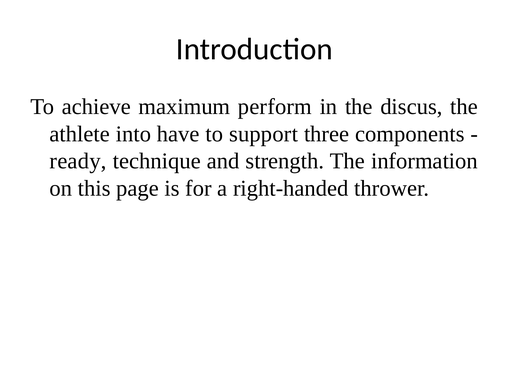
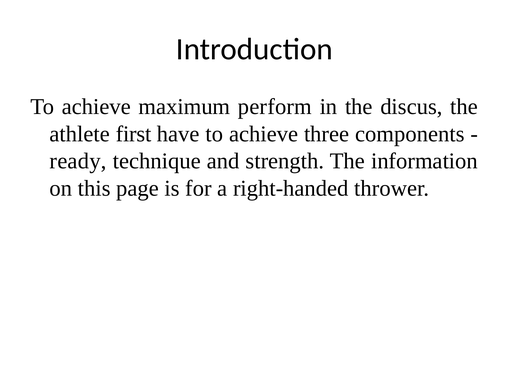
into: into -> first
have to support: support -> achieve
